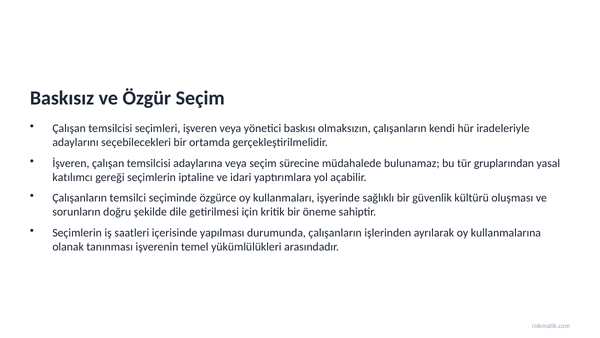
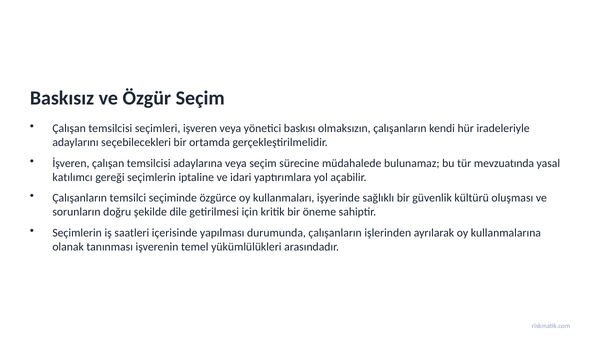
gruplarından: gruplarından -> mevzuatında
